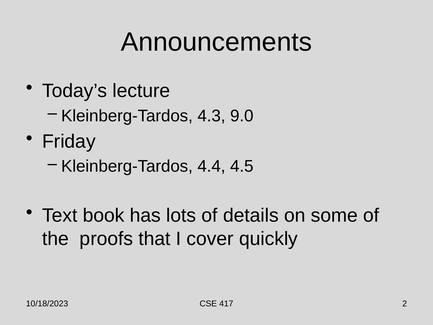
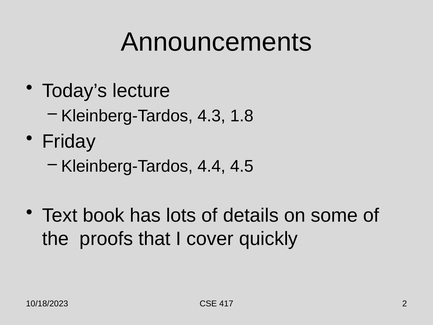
9.0: 9.0 -> 1.8
